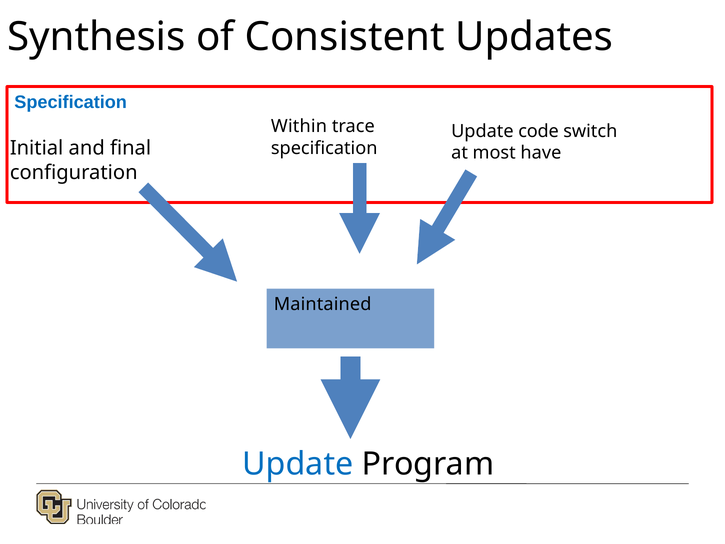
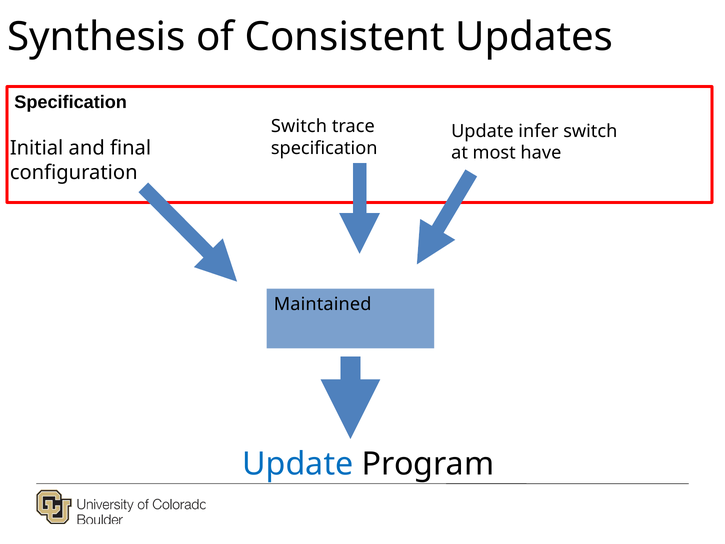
Specification at (71, 102) colour: blue -> black
Within at (299, 126): Within -> Switch
code: code -> infer
